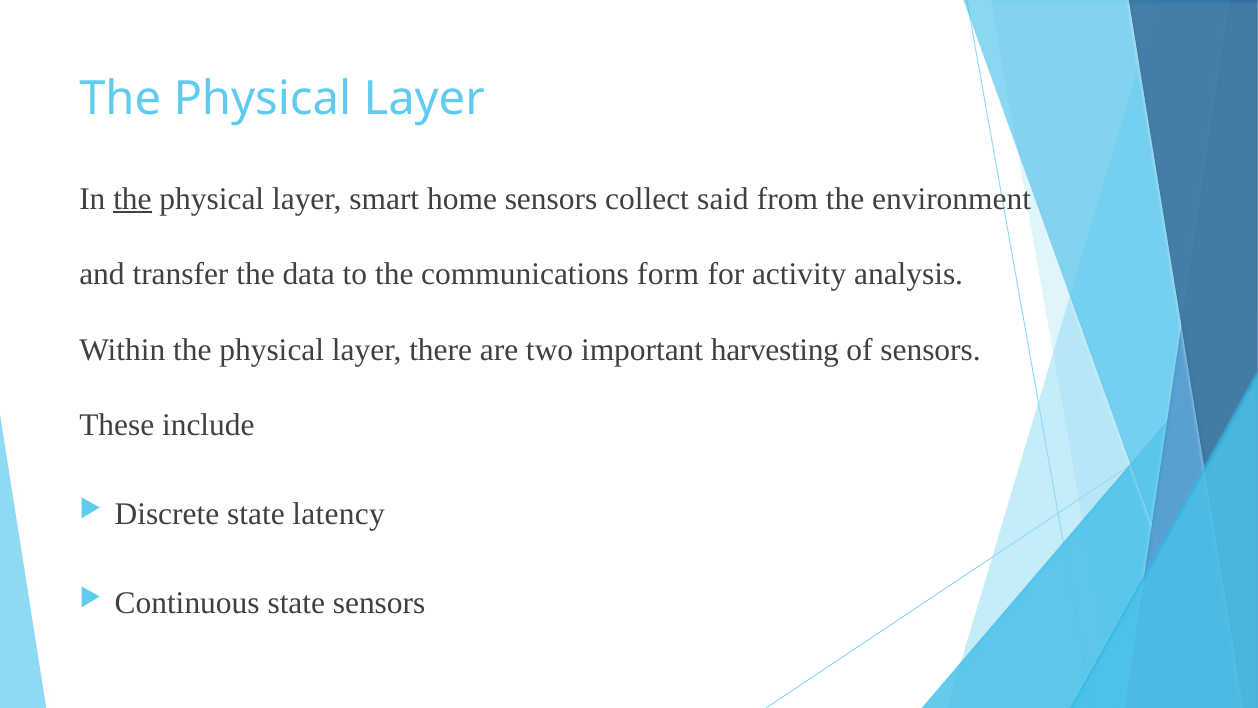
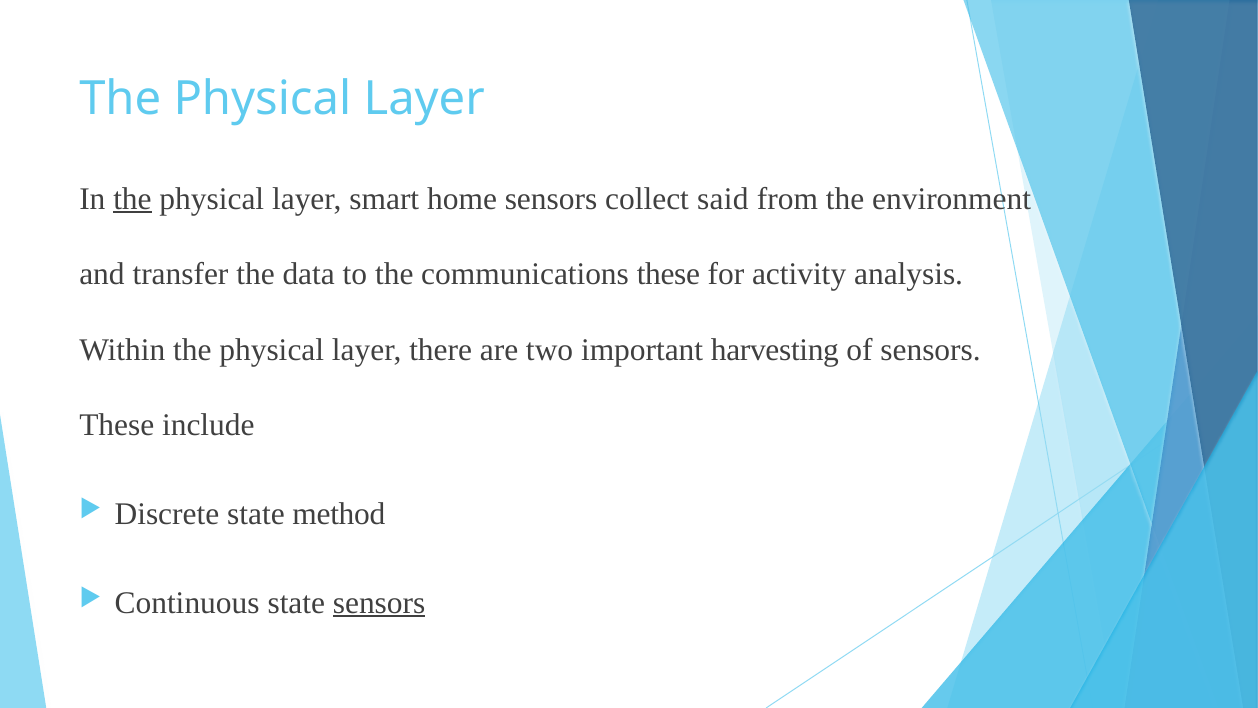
communications form: form -> these
latency: latency -> method
sensors at (379, 602) underline: none -> present
